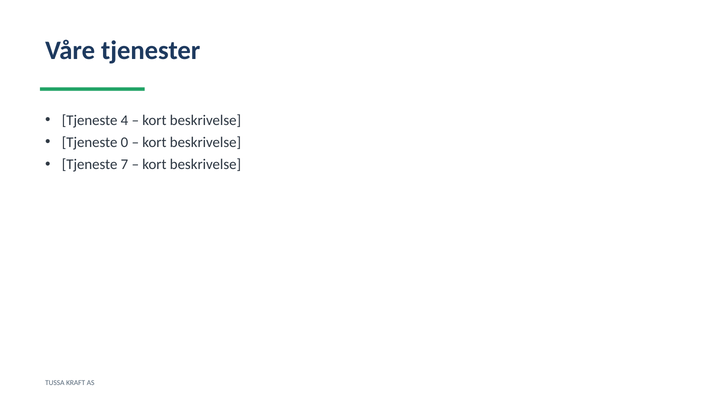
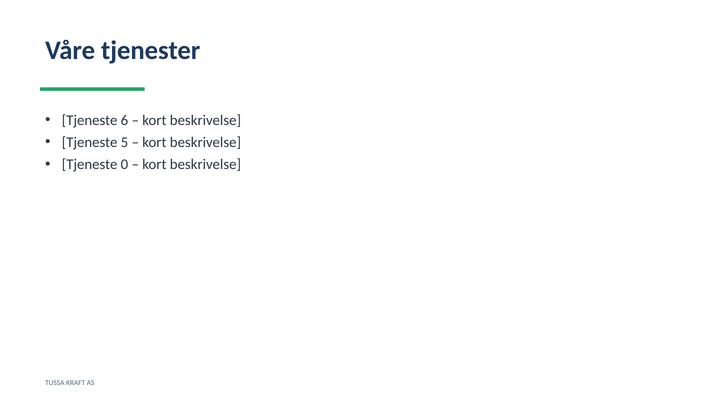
4: 4 -> 6
0: 0 -> 5
7: 7 -> 0
